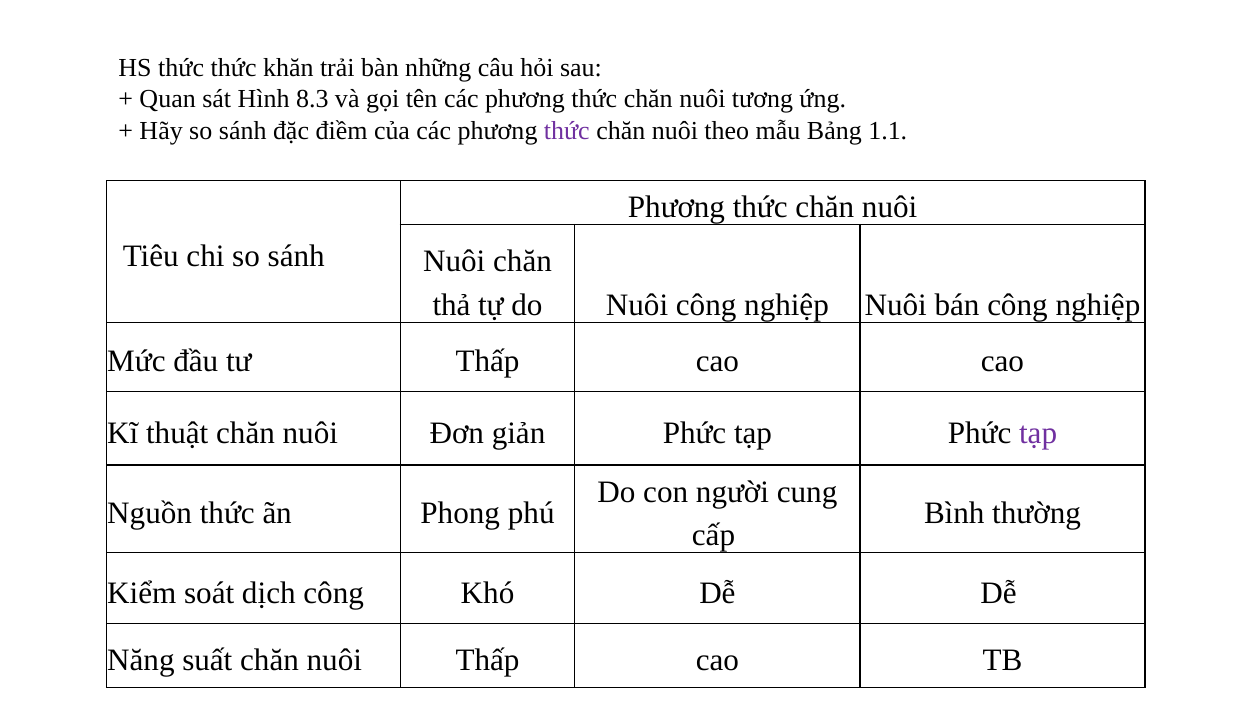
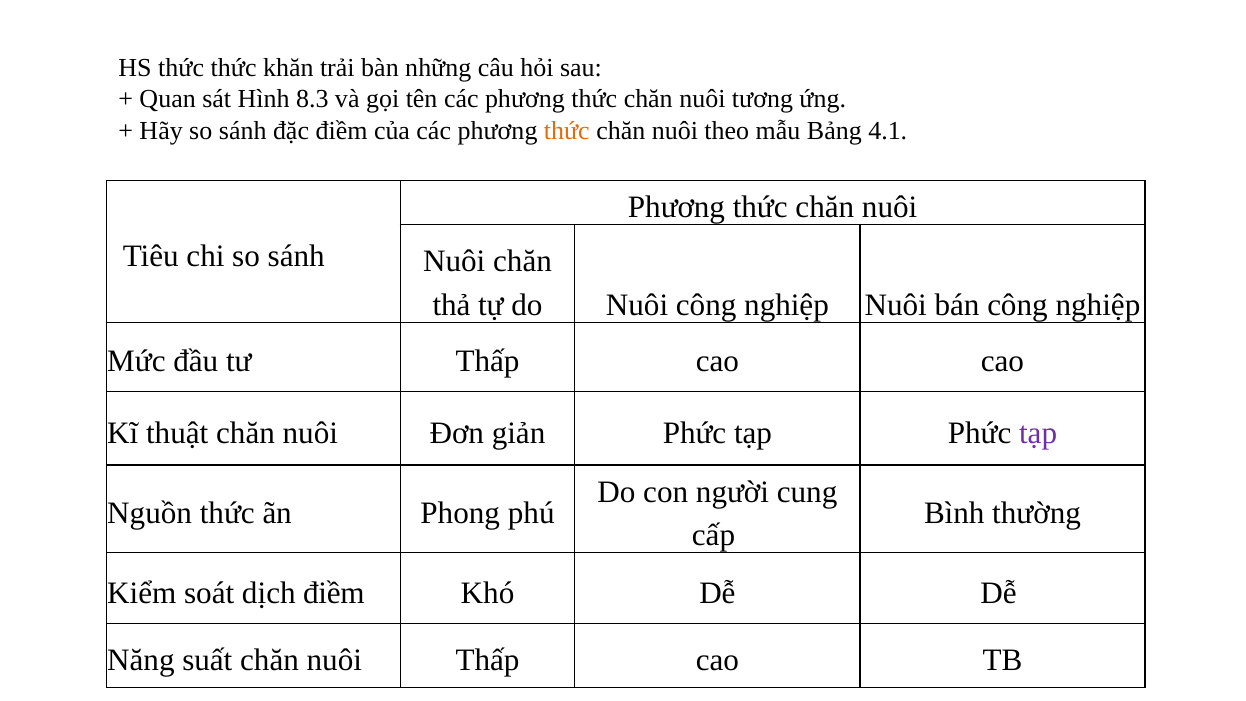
thức at (567, 130) colour: purple -> orange
1.1: 1.1 -> 4.1
dịch công: công -> điềm
